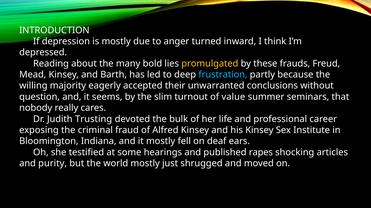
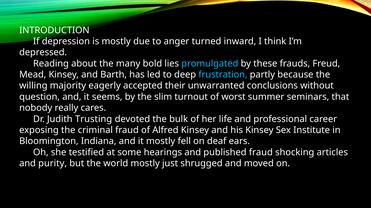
promulgated colour: yellow -> light blue
value: value -> worst
published rapes: rapes -> fraud
